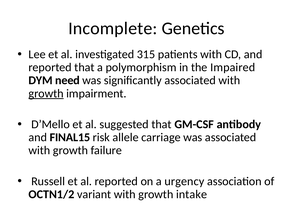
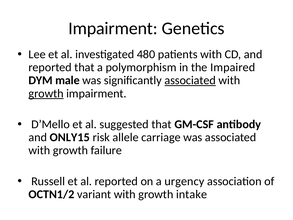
Incomplete at (113, 28): Incomplete -> Impairment
315: 315 -> 480
need: need -> male
associated at (190, 80) underline: none -> present
FINAL15: FINAL15 -> ONLY15
